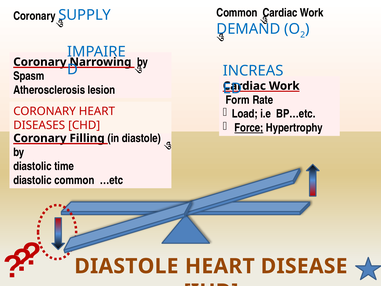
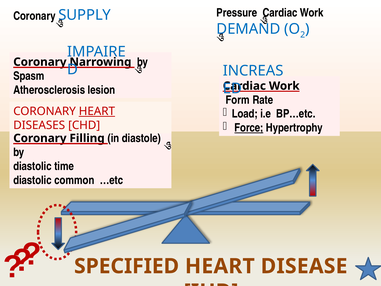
Common at (237, 13): Common -> Pressure
HEART at (97, 111) underline: none -> present
DIASTOLE at (126, 266): DIASTOLE -> SPECIFIED
